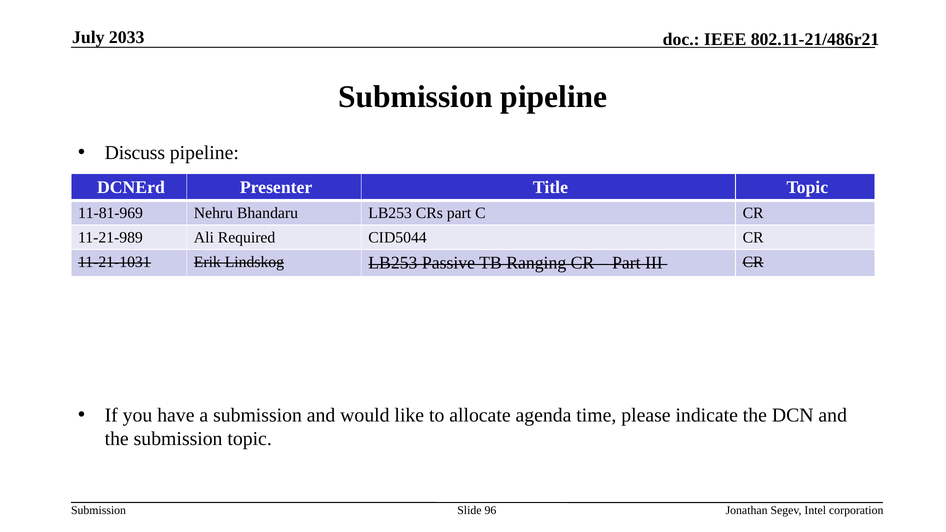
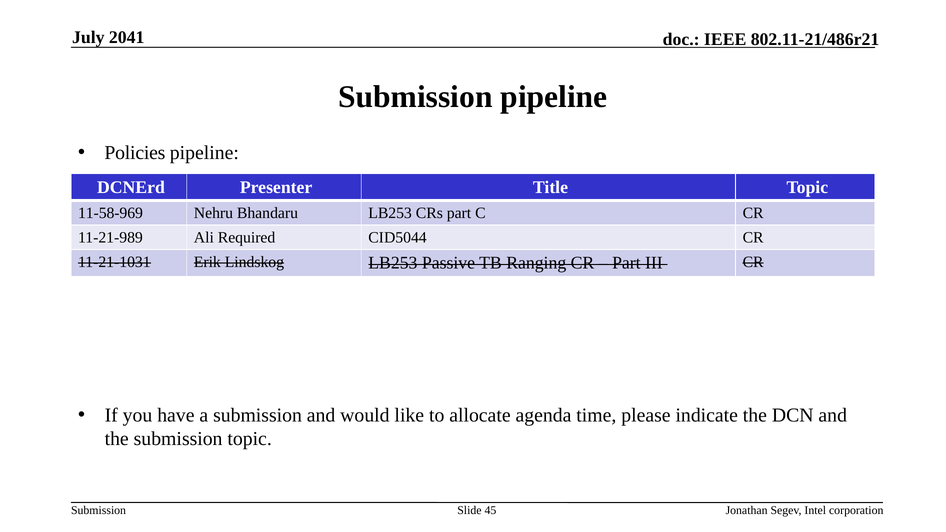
2033: 2033 -> 2041
Discuss: Discuss -> Policies
11-81-969: 11-81-969 -> 11-58-969
96: 96 -> 45
